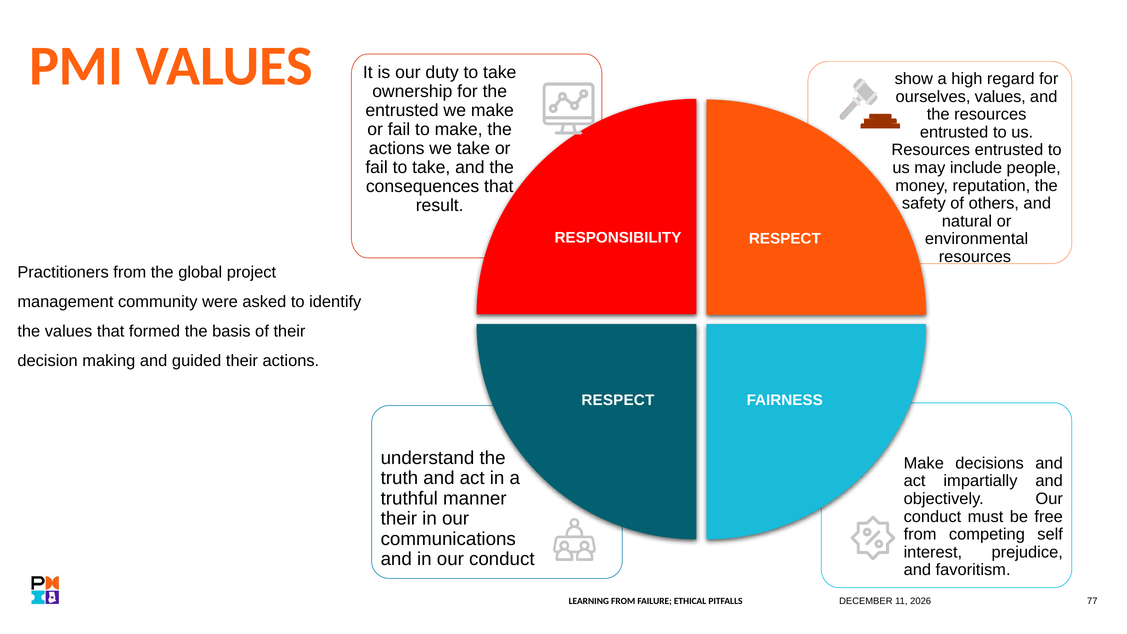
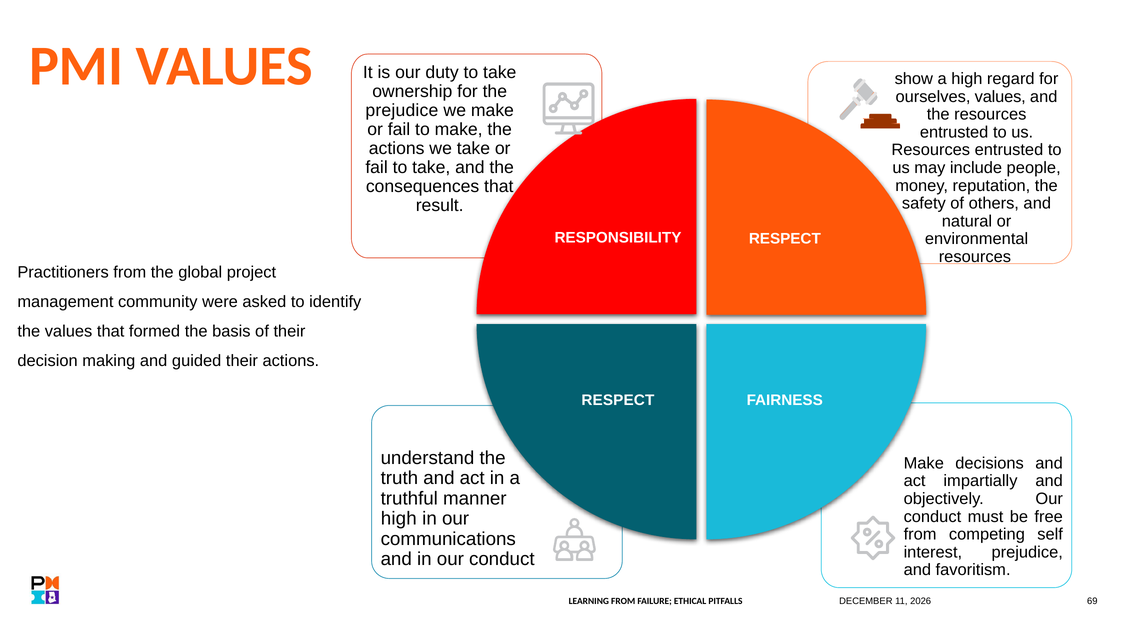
entrusted at (402, 110): entrusted -> prejudice
their at (399, 519): their -> high
77: 77 -> 69
